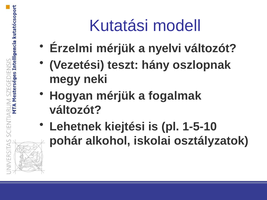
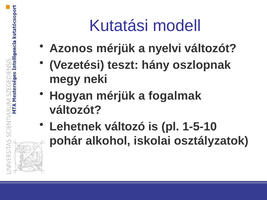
Érzelmi: Érzelmi -> Azonos
kiejtési: kiejtési -> változó
